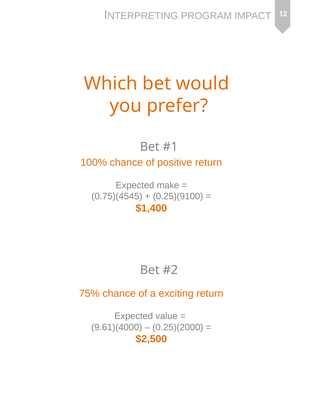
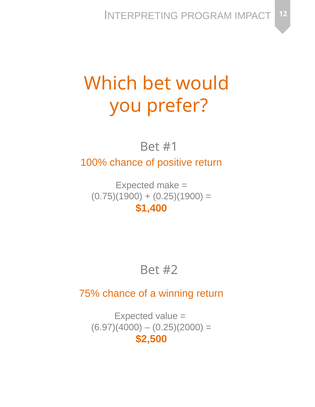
0.75)(4545: 0.75)(4545 -> 0.75)(1900
0.25)(9100: 0.25)(9100 -> 0.25)(1900
exciting: exciting -> winning
9.61)(4000: 9.61)(4000 -> 6.97)(4000
